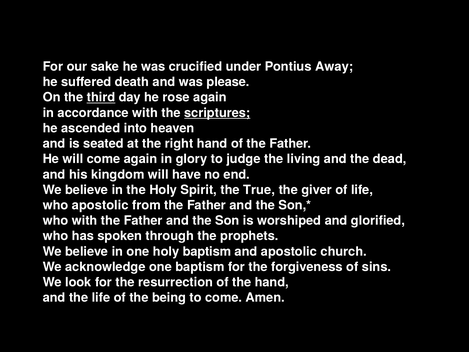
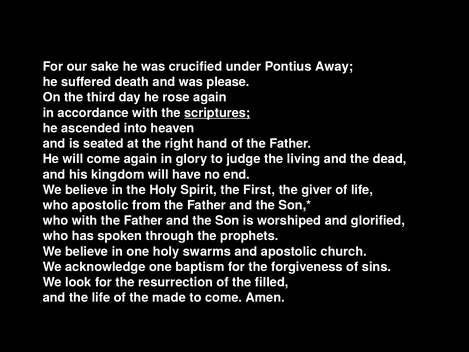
third underline: present -> none
True: True -> First
holy baptism: baptism -> swarms
the hand: hand -> filled
being: being -> made
